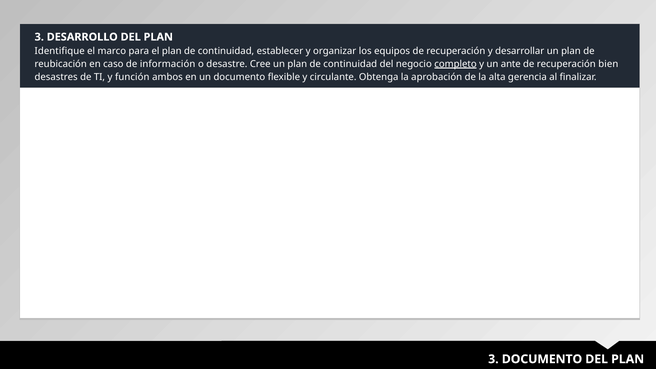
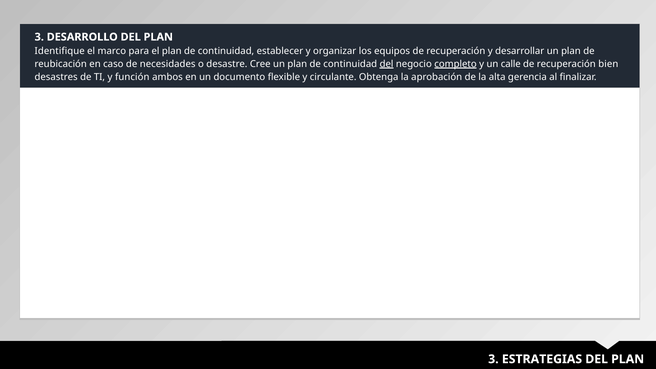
información: información -> necesidades
del at (387, 64) underline: none -> present
ante: ante -> calle
3 DOCUMENTO: DOCUMENTO -> ESTRATEGIAS
